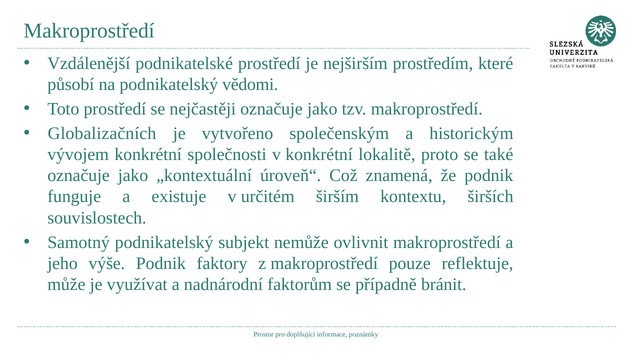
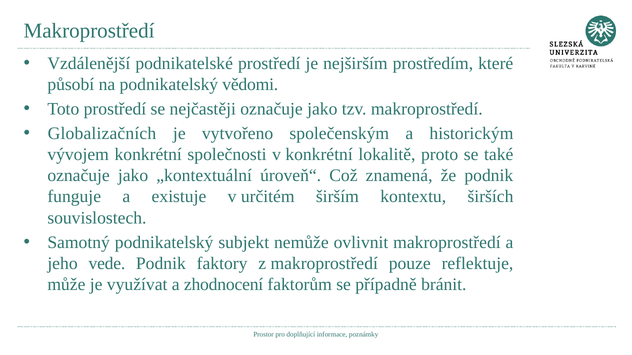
výše: výše -> vede
nadnárodní: nadnárodní -> zhodnocení
